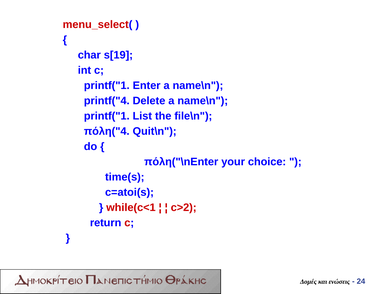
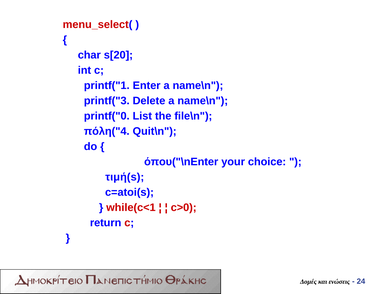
s[19: s[19 -> s[20
printf("4: printf("4 -> printf("3
printf("1 at (107, 116): printf("1 -> printf("0
πόλη("\nEnter: πόλη("\nEnter -> όπου("\nEnter
time(s: time(s -> τιμή(s
c>2: c>2 -> c>0
